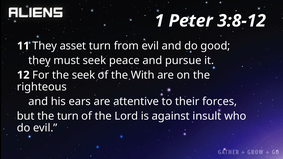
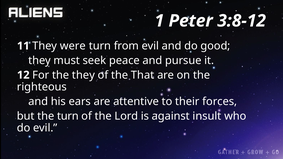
asset: asset -> were
the seek: seek -> they
With: With -> That
